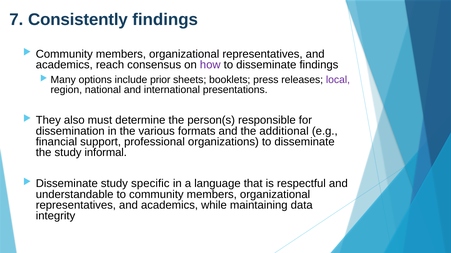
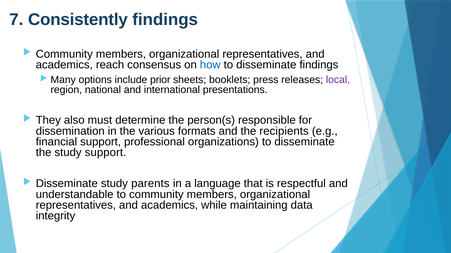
how colour: purple -> blue
additional: additional -> recipients
study informal: informal -> support
specific: specific -> parents
